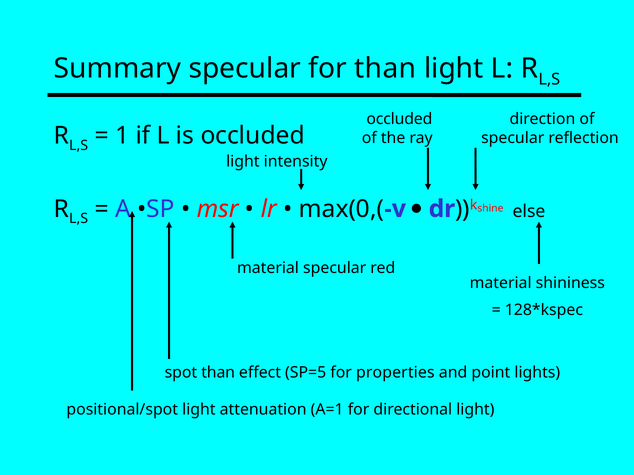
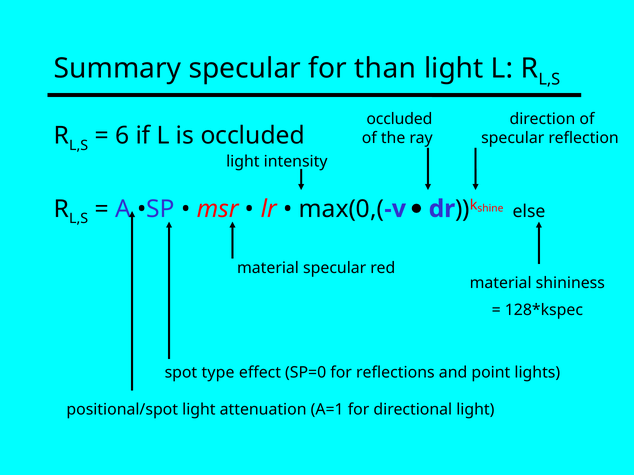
1: 1 -> 6
spot than: than -> type
SP=5: SP=5 -> SP=0
properties: properties -> reflections
